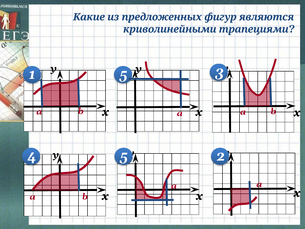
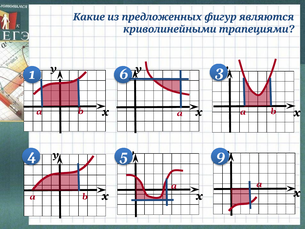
1 5: 5 -> 6
2: 2 -> 9
